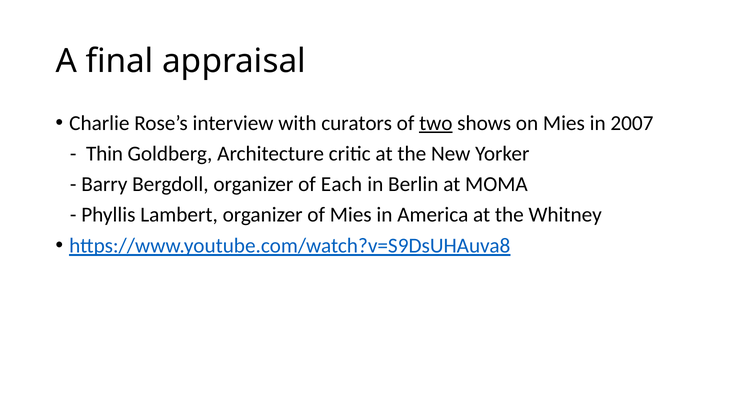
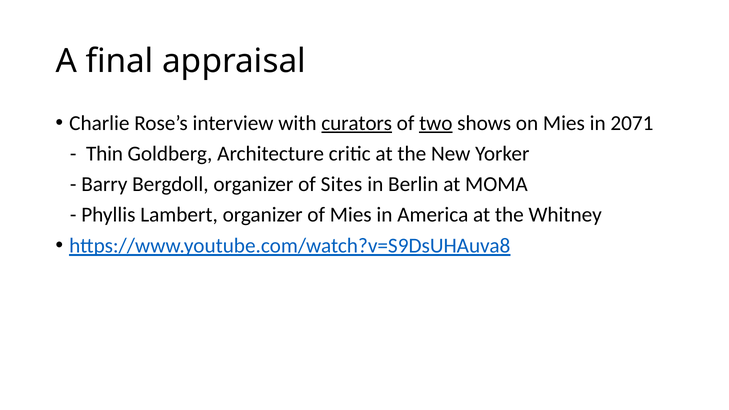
curators underline: none -> present
2007: 2007 -> 2071
Each: Each -> Sites
